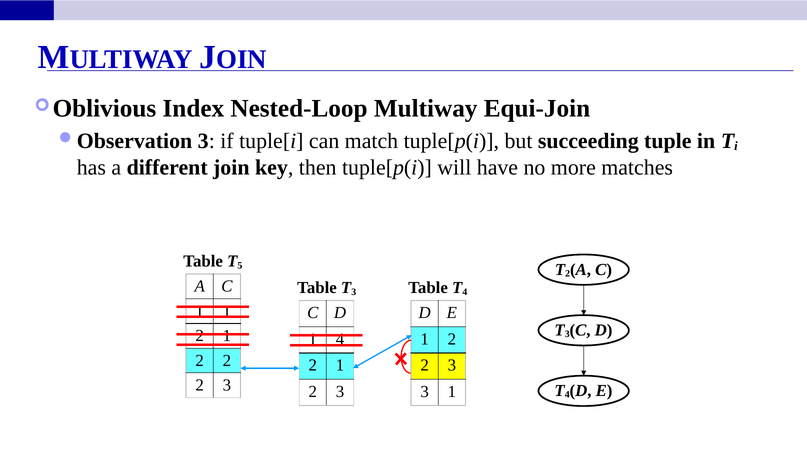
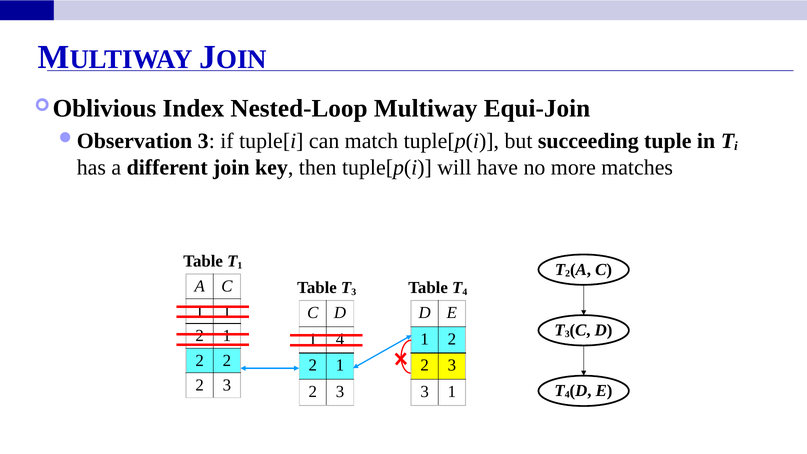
5 at (240, 265): 5 -> 1
